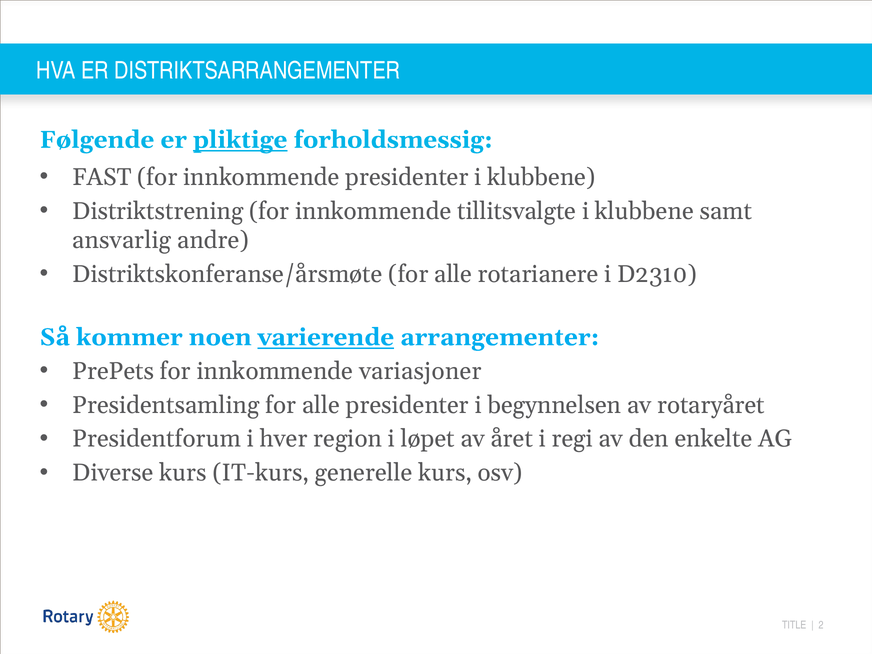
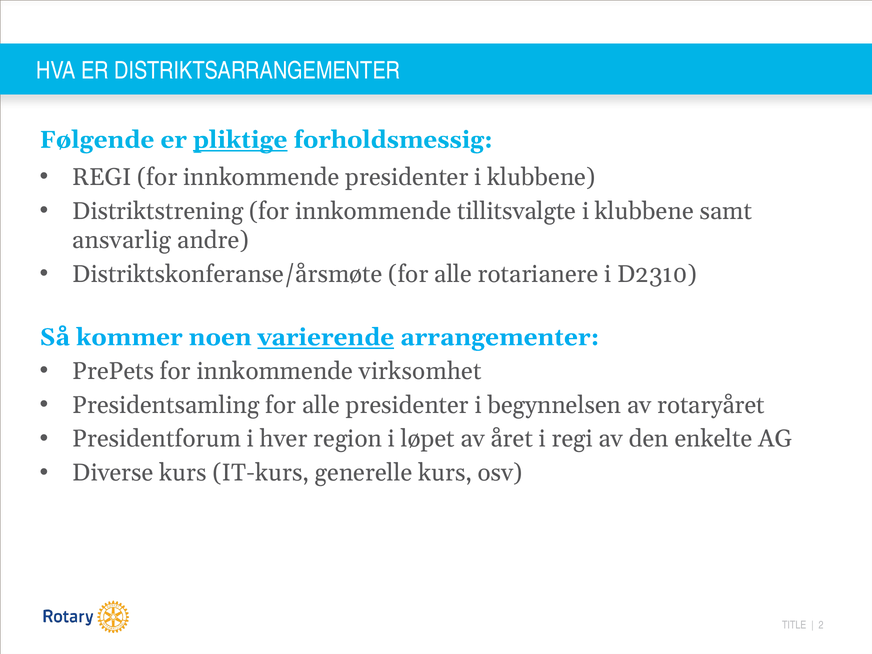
FAST at (102, 177): FAST -> REGI
variasjoner: variasjoner -> virksomhet
